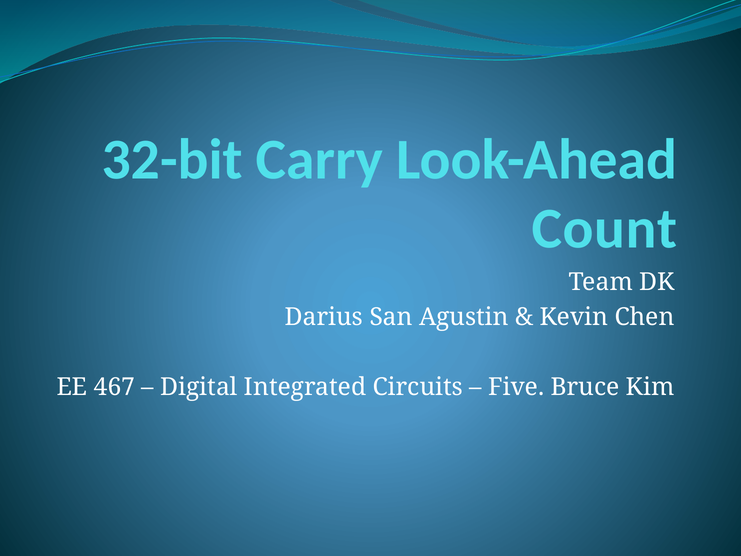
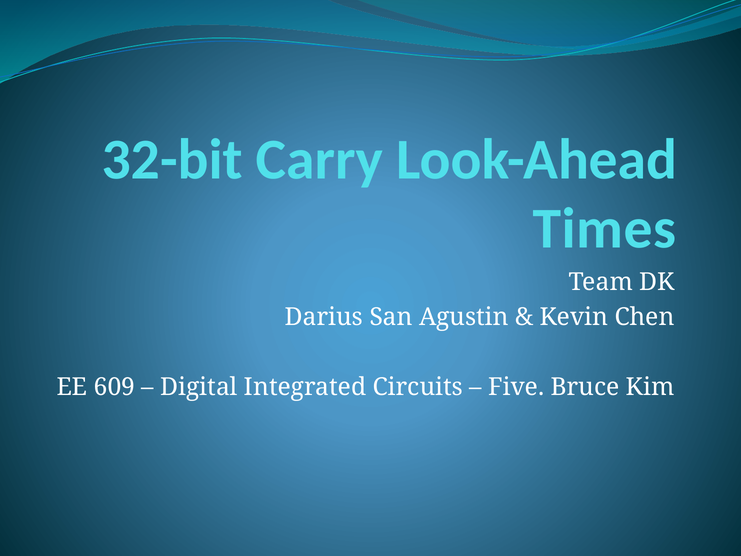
Count: Count -> Times
467: 467 -> 609
